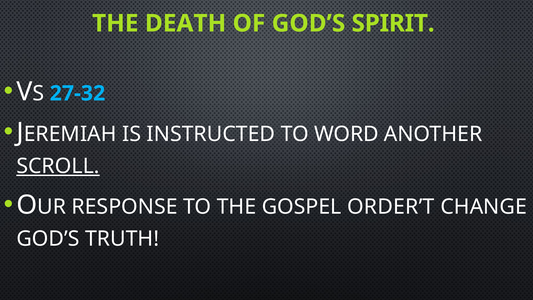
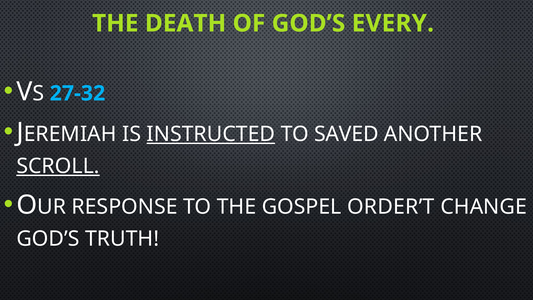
SPIRIT: SPIRIT -> EVERY
INSTRUCTED underline: none -> present
WORD: WORD -> SAVED
